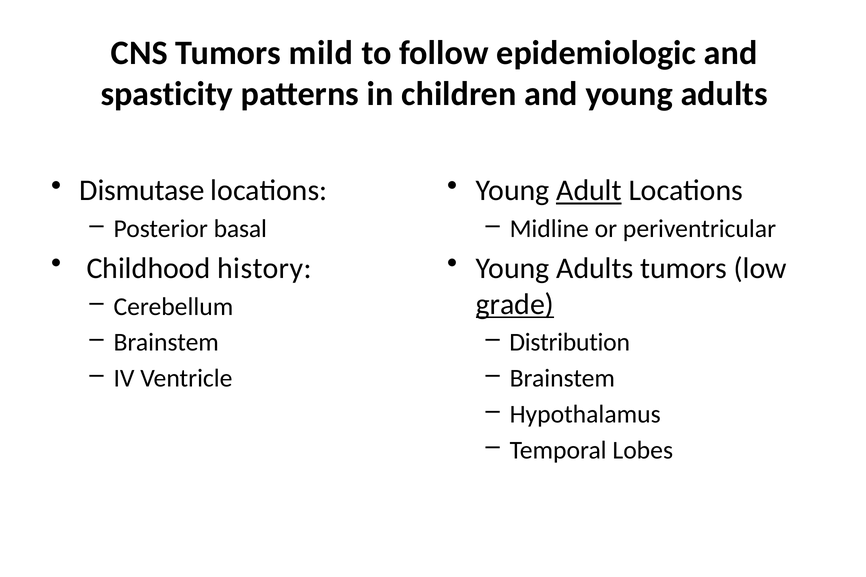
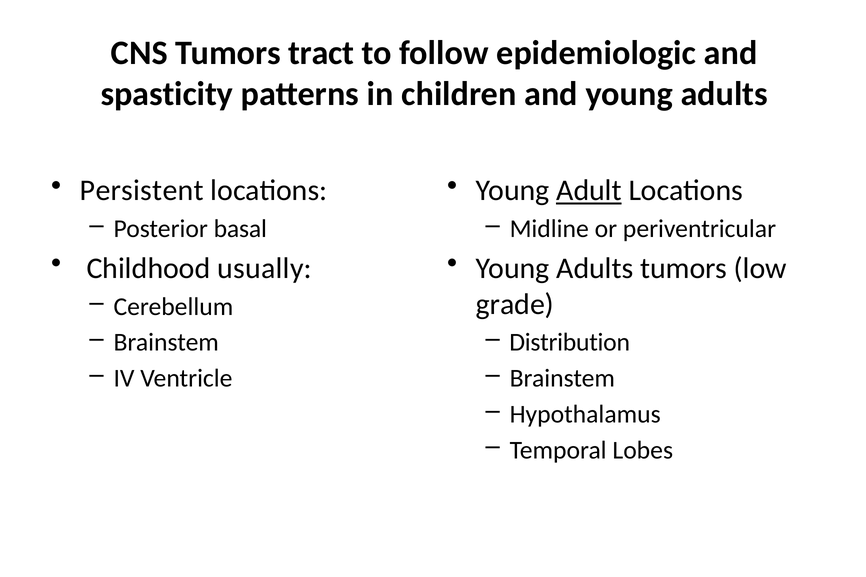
mild: mild -> tract
Dismutase: Dismutase -> Persistent
history: history -> usually
grade underline: present -> none
